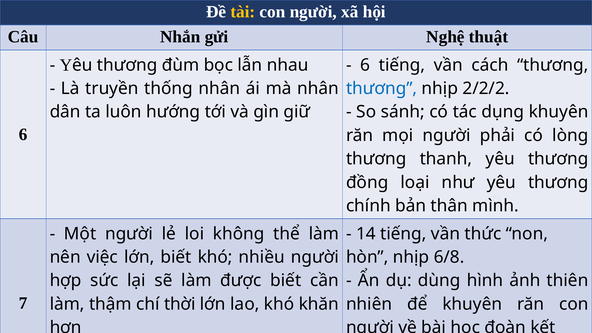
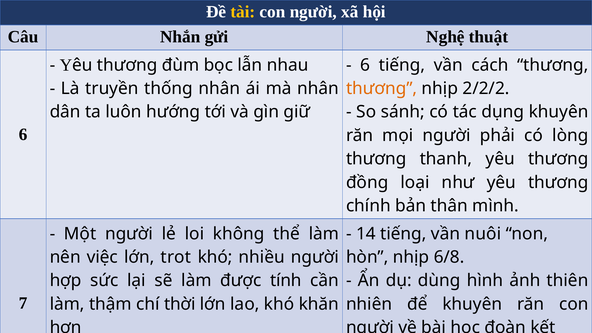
thương at (382, 88) colour: blue -> orange
thức: thức -> nuôi
lớn biết: biết -> trọt
được biết: biết -> tính
